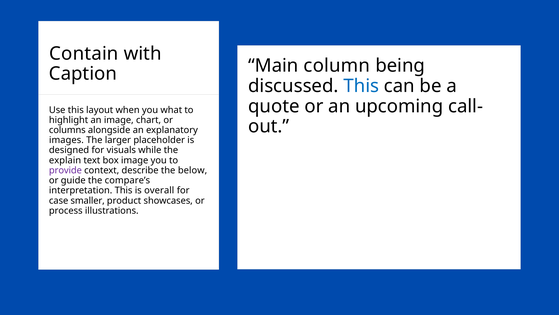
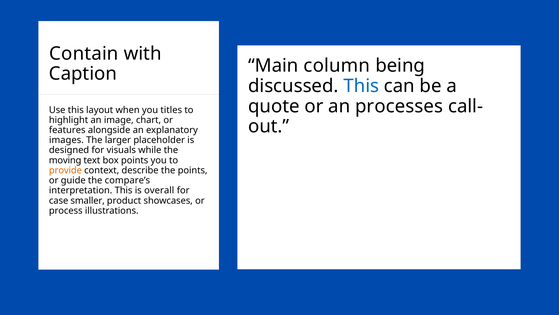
upcoming: upcoming -> processes
what: what -> titles
columns: columns -> features
explain: explain -> moving
box image: image -> points
provide colour: purple -> orange
the below: below -> points
